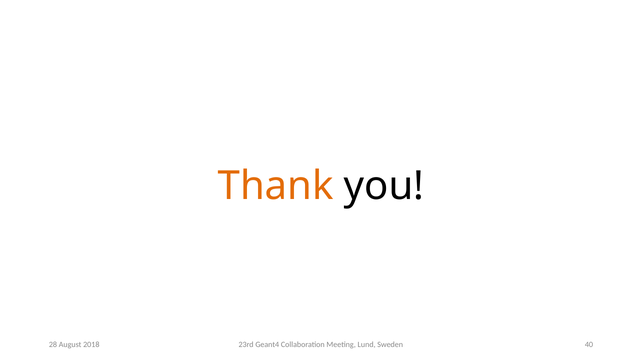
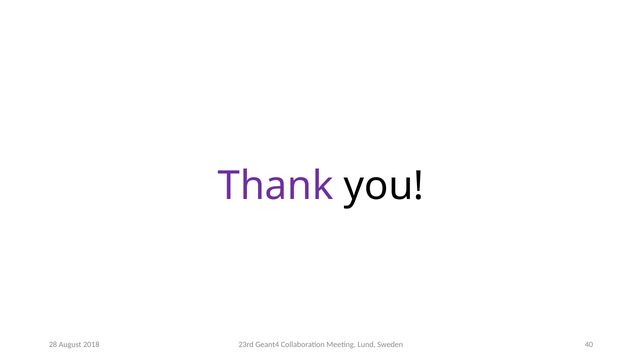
Thank colour: orange -> purple
